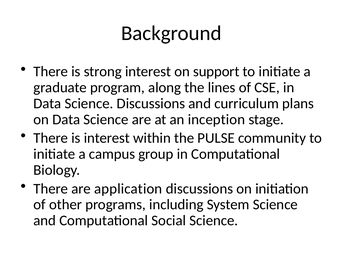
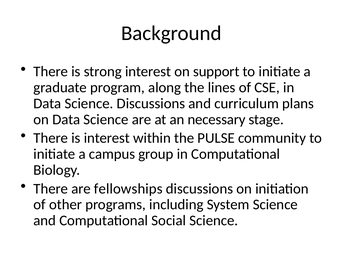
inception: inception -> necessary
application: application -> fellowships
